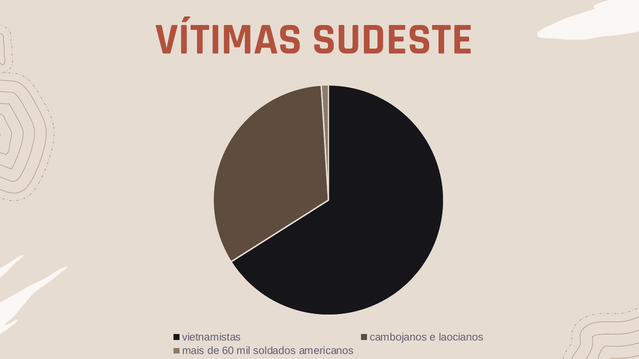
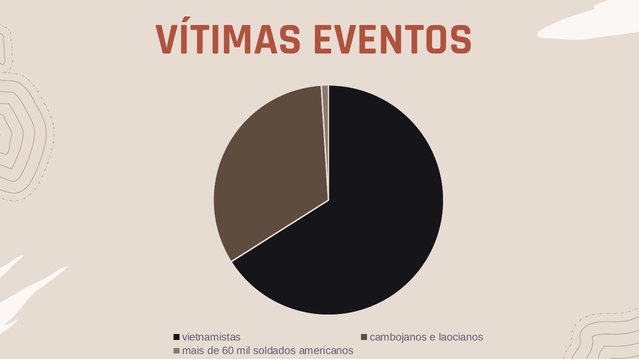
SUDESTE: SUDESTE -> EVENTOS
